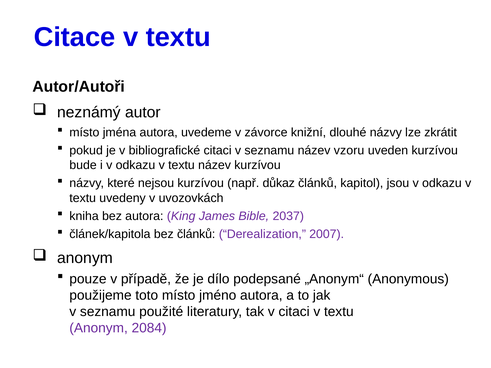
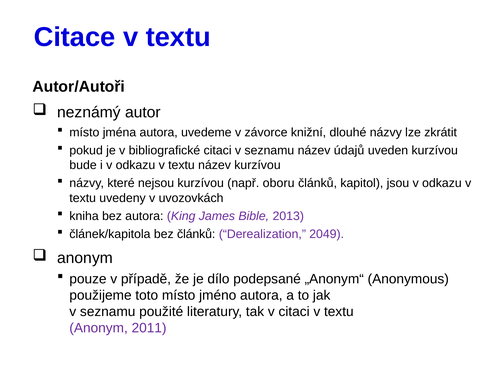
vzoru: vzoru -> údajů
důkaz: důkaz -> oboru
2037: 2037 -> 2013
2007: 2007 -> 2049
2084: 2084 -> 2011
